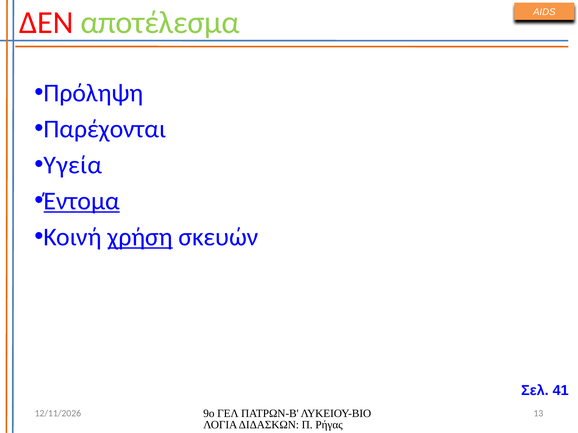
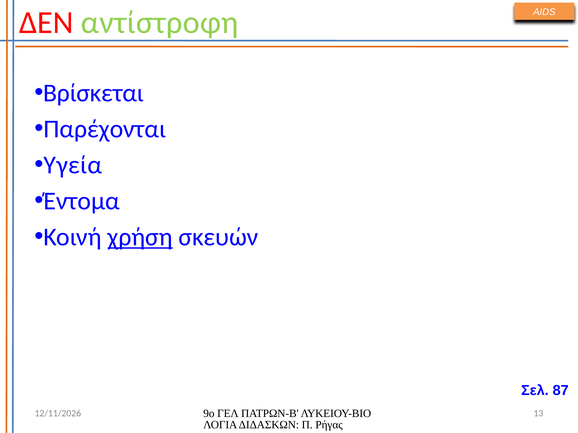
αποτέλεσμα: αποτέλεσμα -> αντίστροφη
Πρόληψη: Πρόληψη -> Βρίσκεται
Έντομα underline: present -> none
41: 41 -> 87
